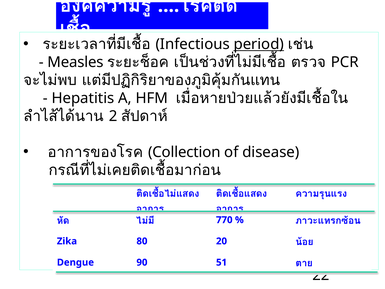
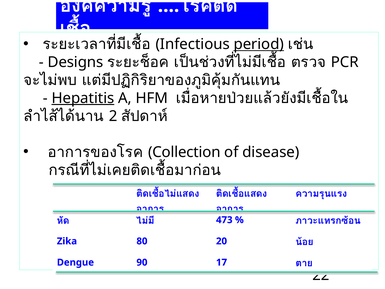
Measles: Measles -> Designs
Hepatitis underline: none -> present
770: 770 -> 473
51: 51 -> 17
